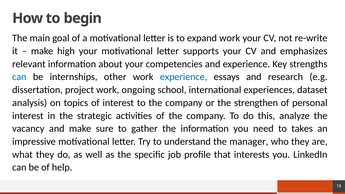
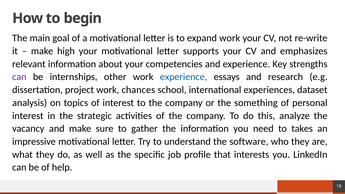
can at (19, 77) colour: blue -> purple
ongoing: ongoing -> chances
strengthen: strengthen -> something
manager: manager -> software
